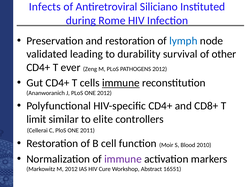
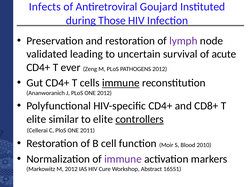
Siliciano: Siliciano -> Goujard
Rome: Rome -> Those
lymph colour: blue -> purple
durability: durability -> uncertain
other: other -> acute
limit at (36, 120): limit -> elite
controllers underline: none -> present
